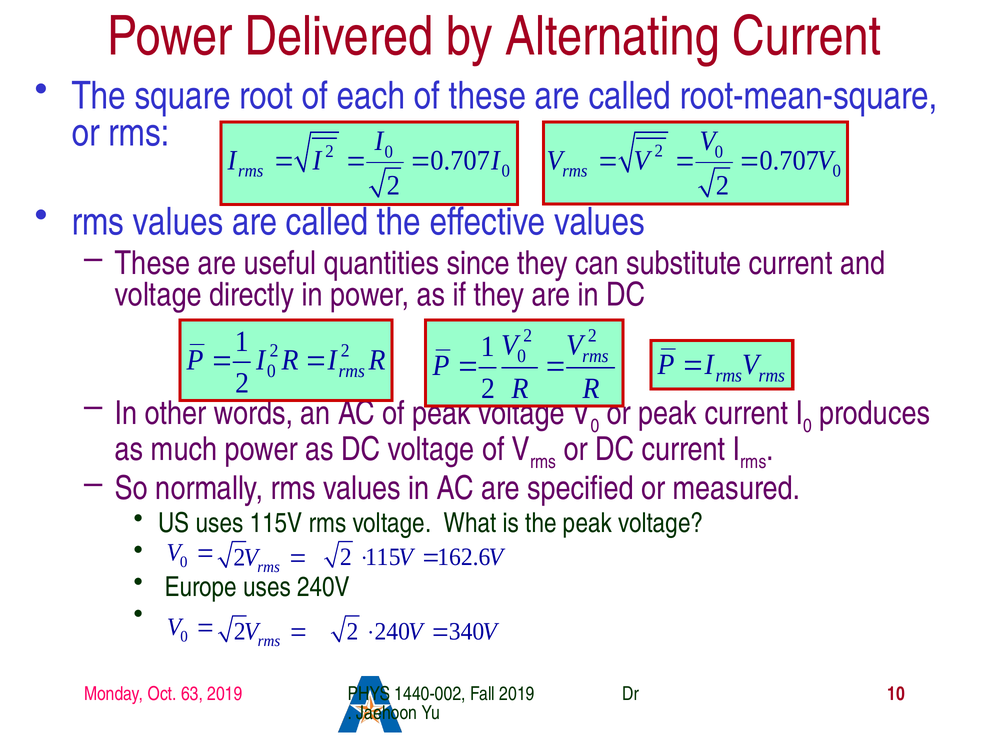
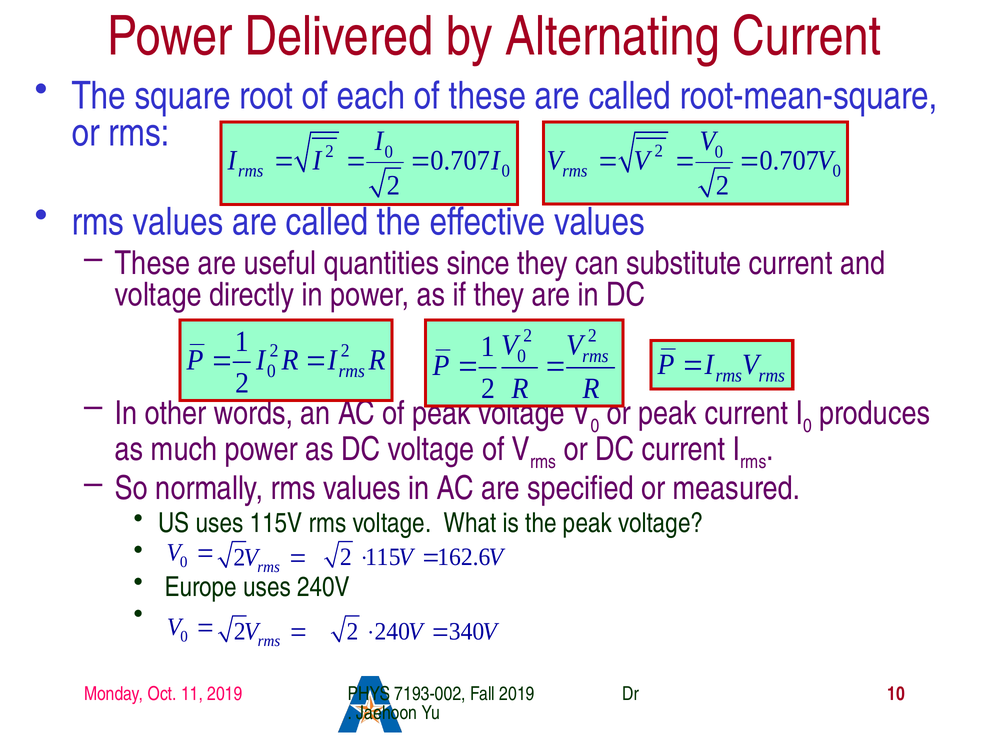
63: 63 -> 11
1440-002: 1440-002 -> 7193-002
